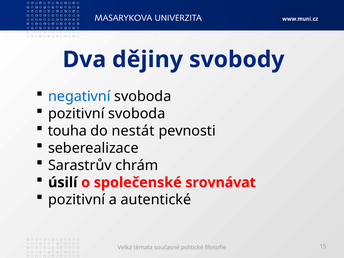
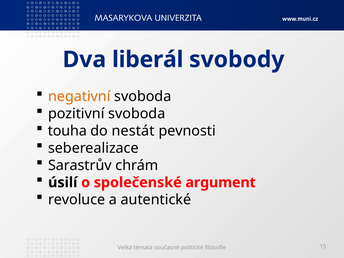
dějiny: dějiny -> liberál
negativní colour: blue -> orange
srovnávat: srovnávat -> argument
pozitivní at (77, 200): pozitivní -> revoluce
